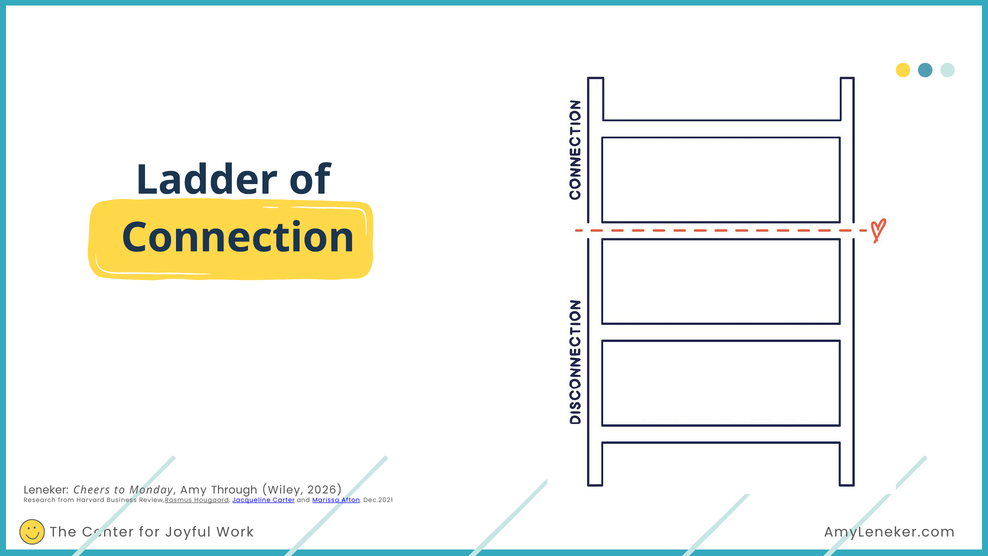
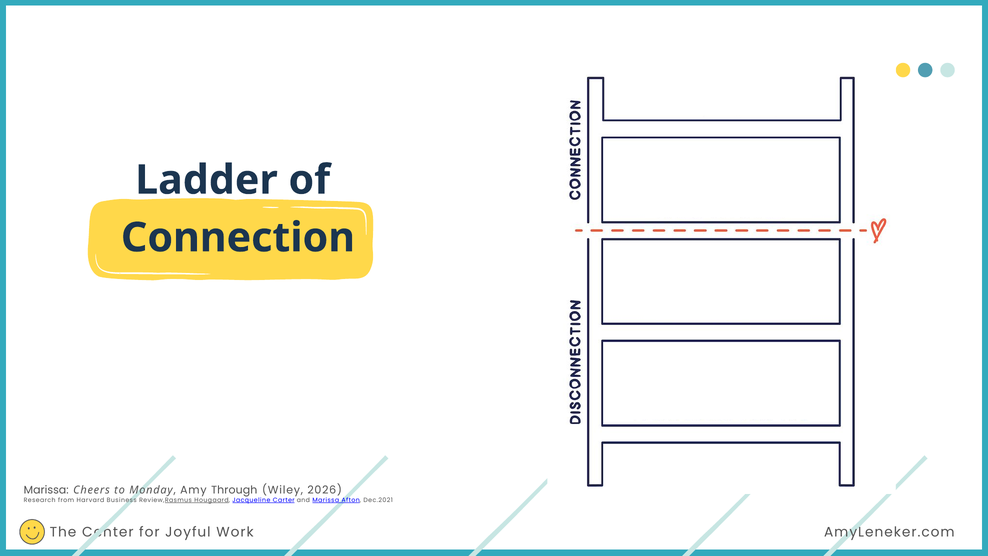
Leneker at (46, 490): Leneker -> Marissa
